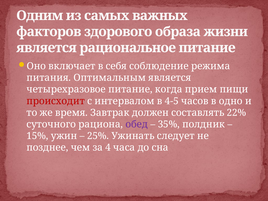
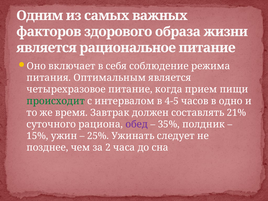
происходит colour: red -> green
22%: 22% -> 21%
4: 4 -> 2
